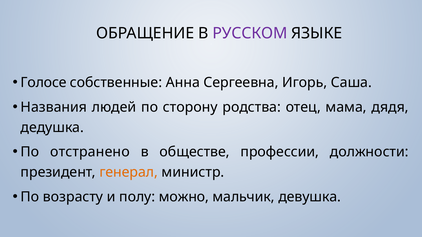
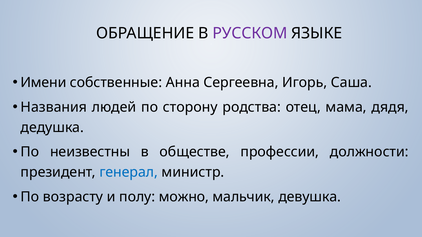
Голосе: Голосе -> Имени
отстранено: отстранено -> неизвестны
генерал colour: orange -> blue
